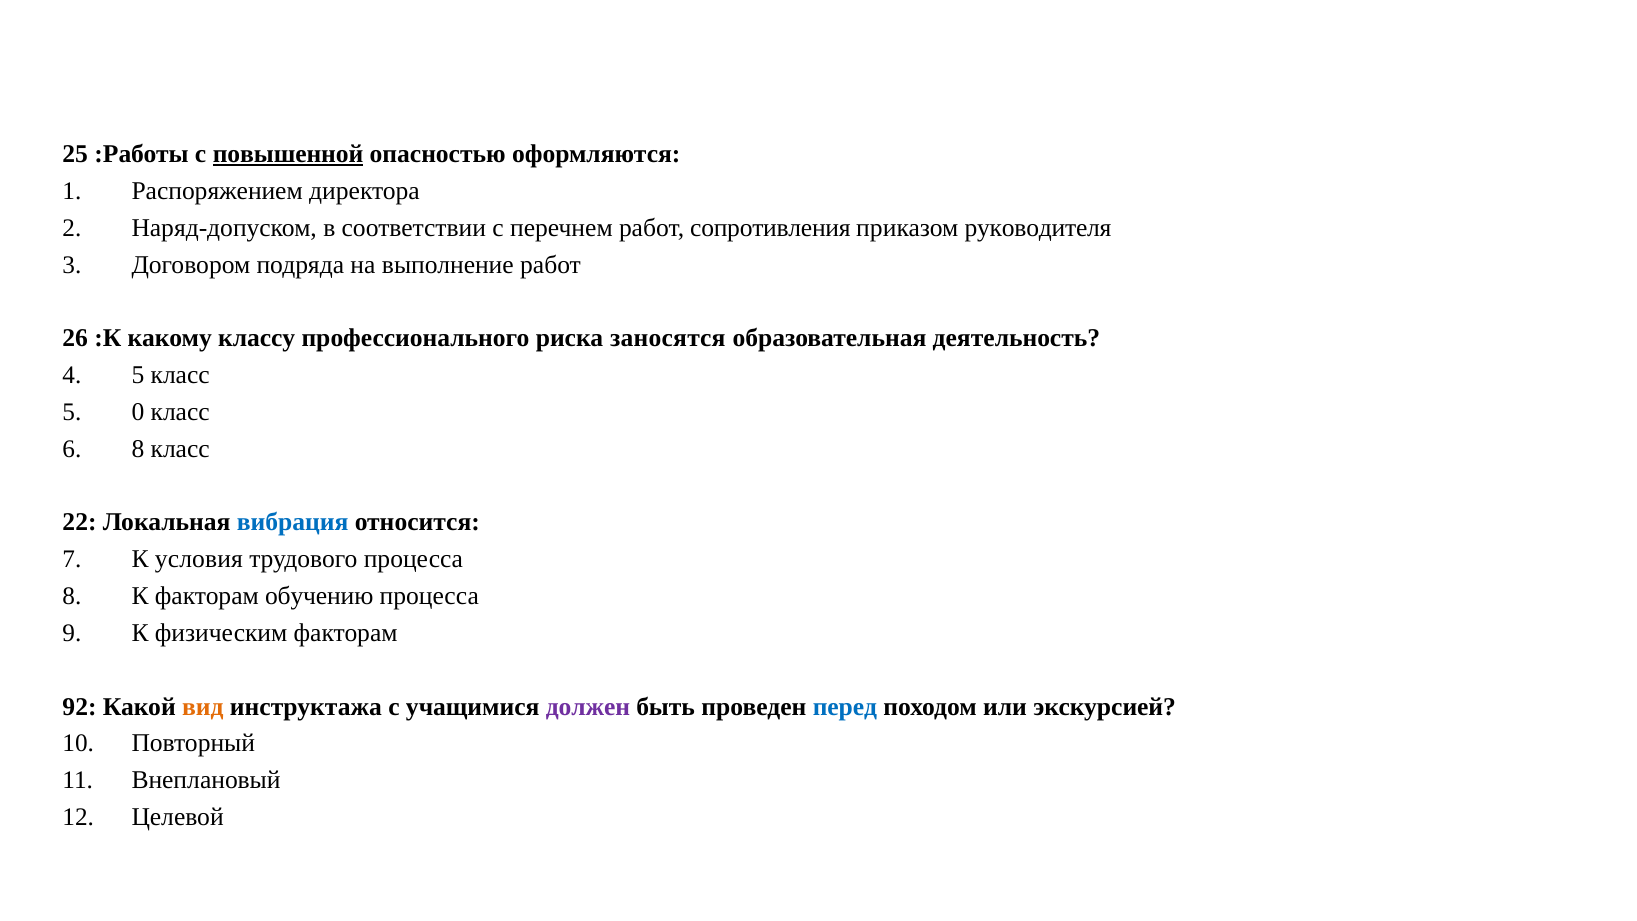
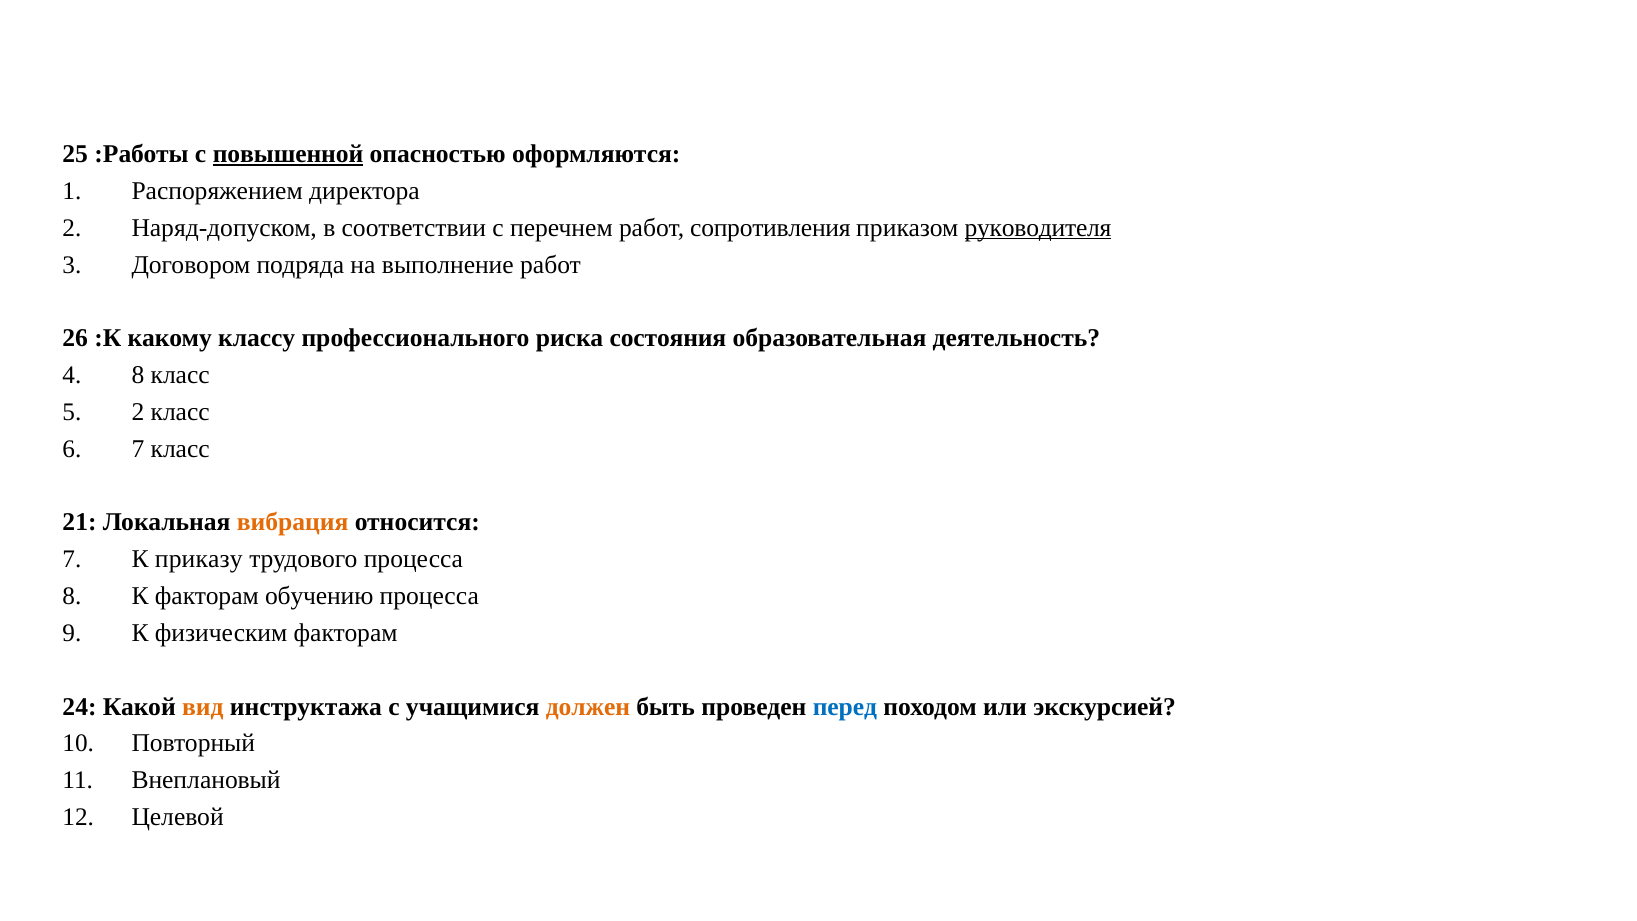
руководителя underline: none -> present
заносятся: заносятся -> состояния
4 5: 5 -> 8
0 at (138, 412): 0 -> 2
8 at (138, 449): 8 -> 7
22: 22 -> 21
вибрация colour: blue -> orange
условия: условия -> приказу
92: 92 -> 24
должен colour: purple -> orange
